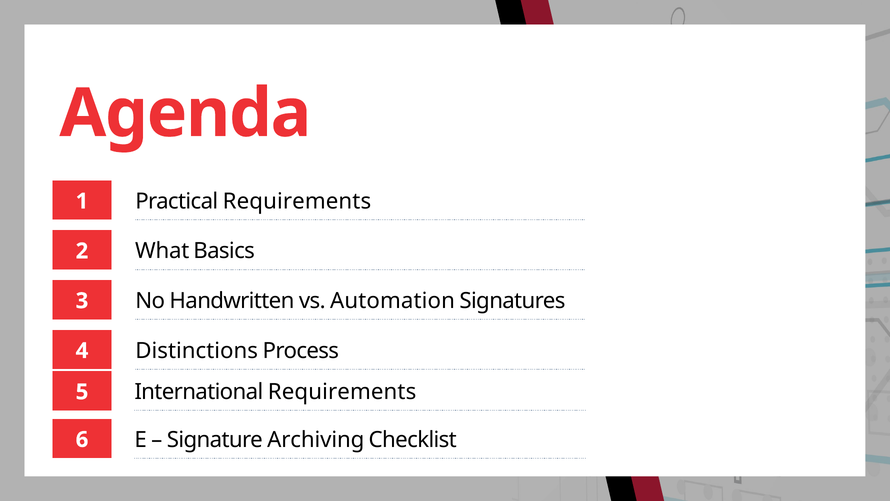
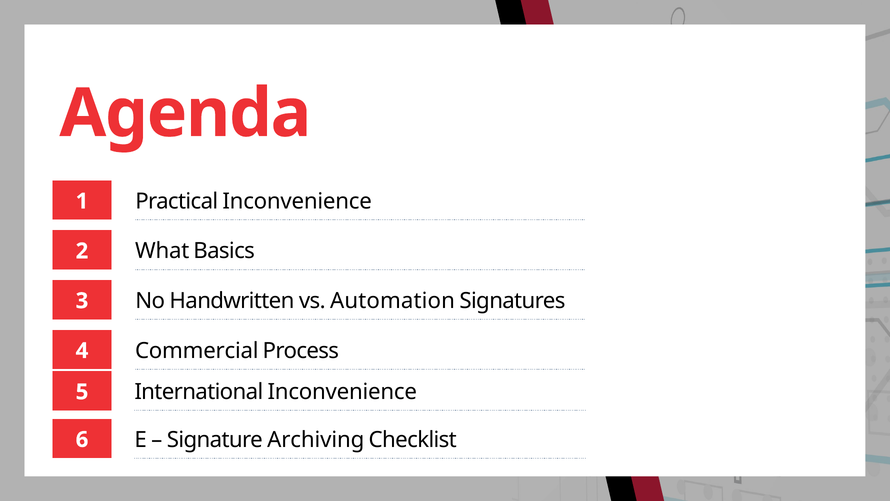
Practical Requirements: Requirements -> Inconvenience
Distinctions: Distinctions -> Commercial
International Requirements: Requirements -> Inconvenience
